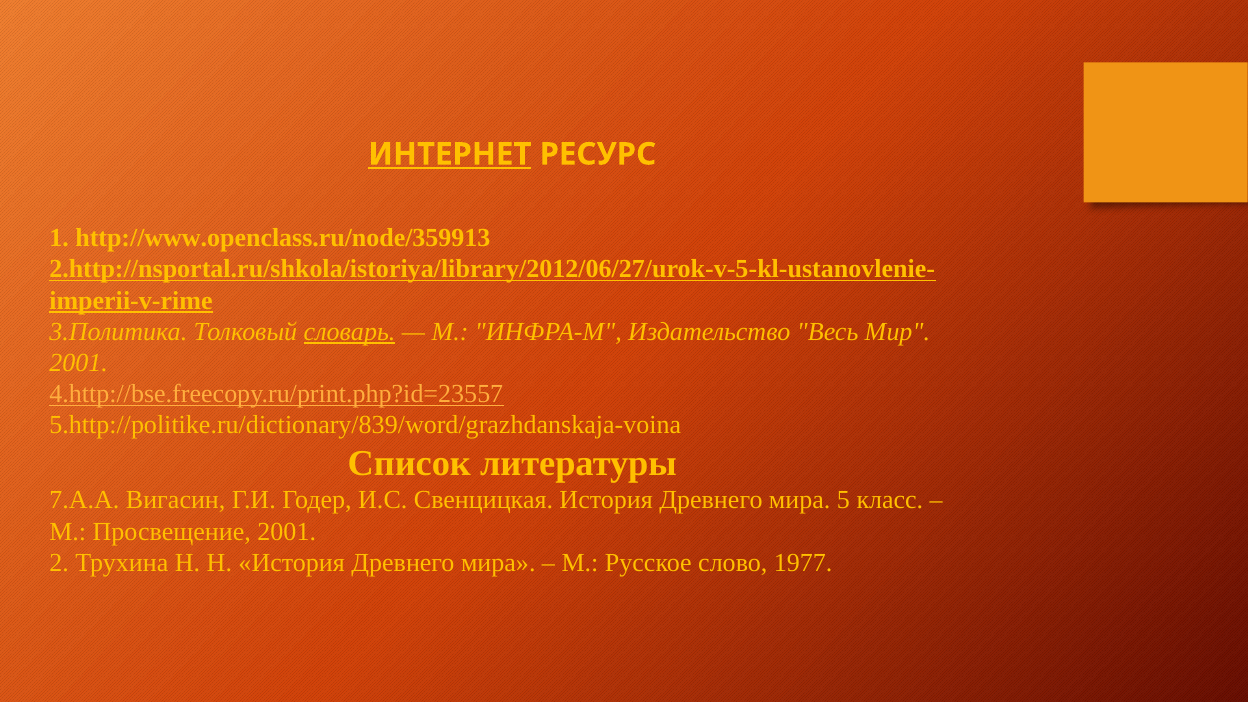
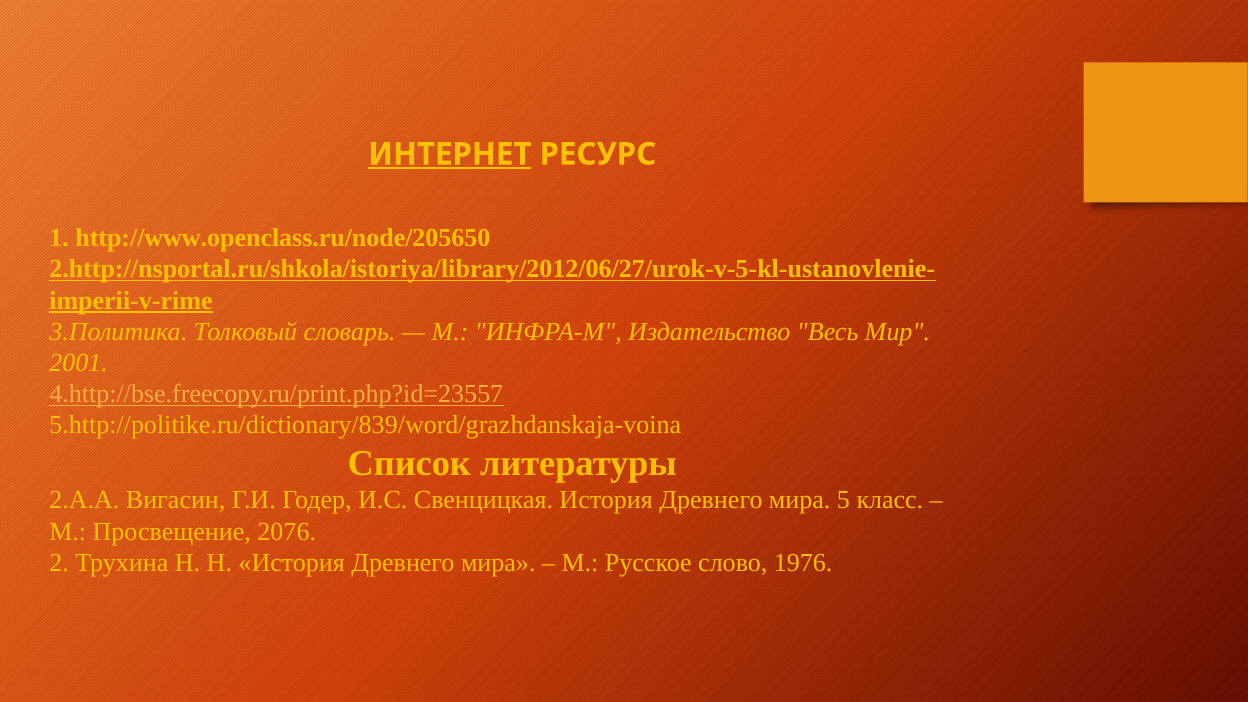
http://www.openclass.ru/node/359913: http://www.openclass.ru/node/359913 -> http://www.openclass.ru/node/205650
словарь underline: present -> none
7.А.А: 7.А.А -> 2.А.А
Просвещение 2001: 2001 -> 2076
1977: 1977 -> 1976
